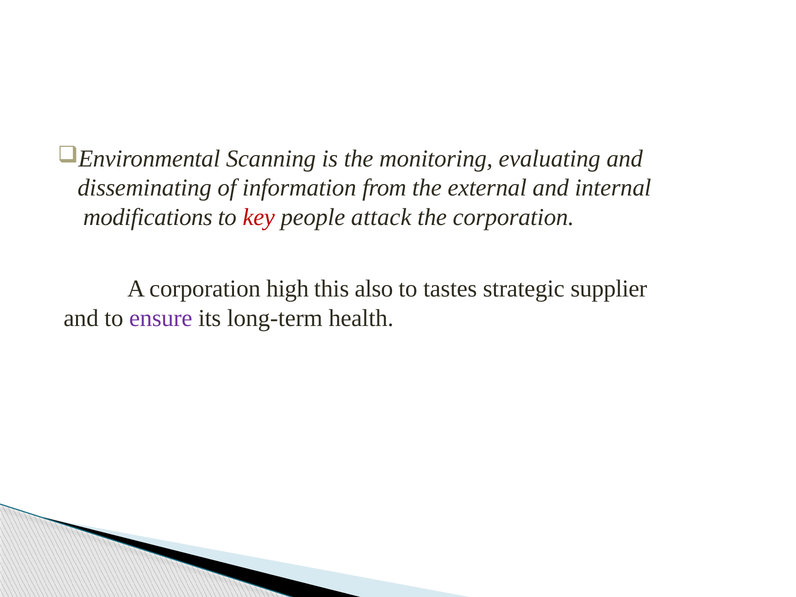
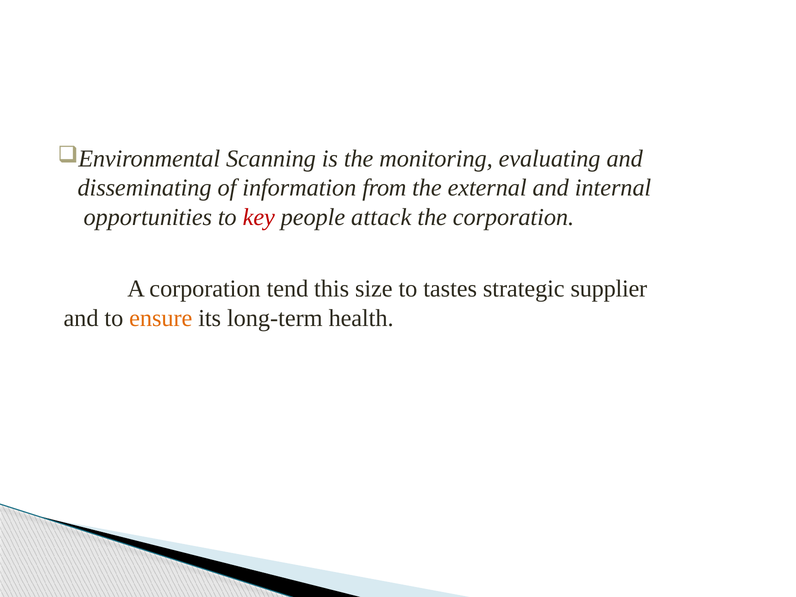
modifications: modifications -> opportunities
high: high -> tend
also: also -> size
ensure colour: purple -> orange
